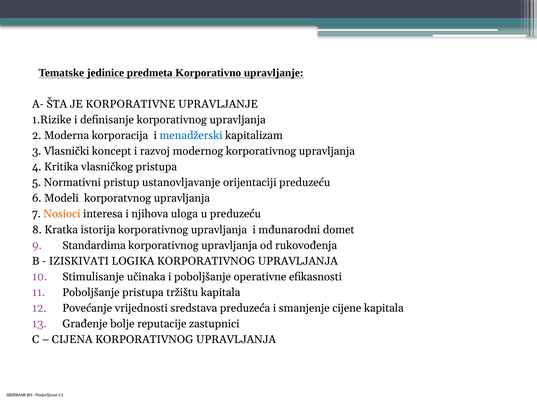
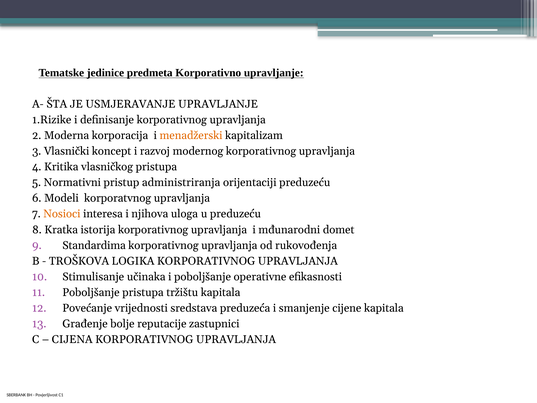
KORPORATIVNE: KORPORATIVNE -> USMJERAVANJE
menadžerski colour: blue -> orange
ustanovljavanje: ustanovljavanje -> administriranja
IZISKIVATI: IZISKIVATI -> TROŠKOVA
